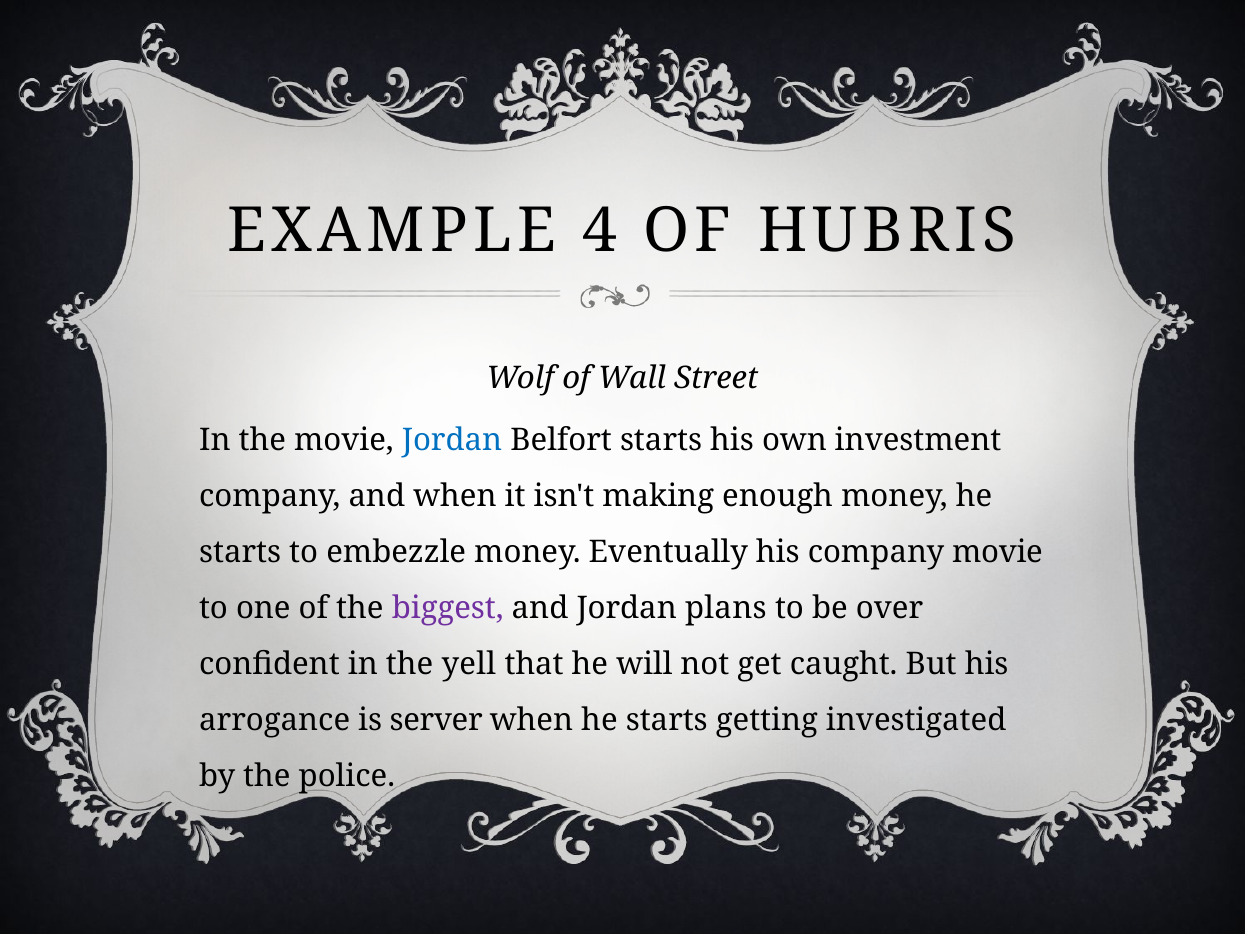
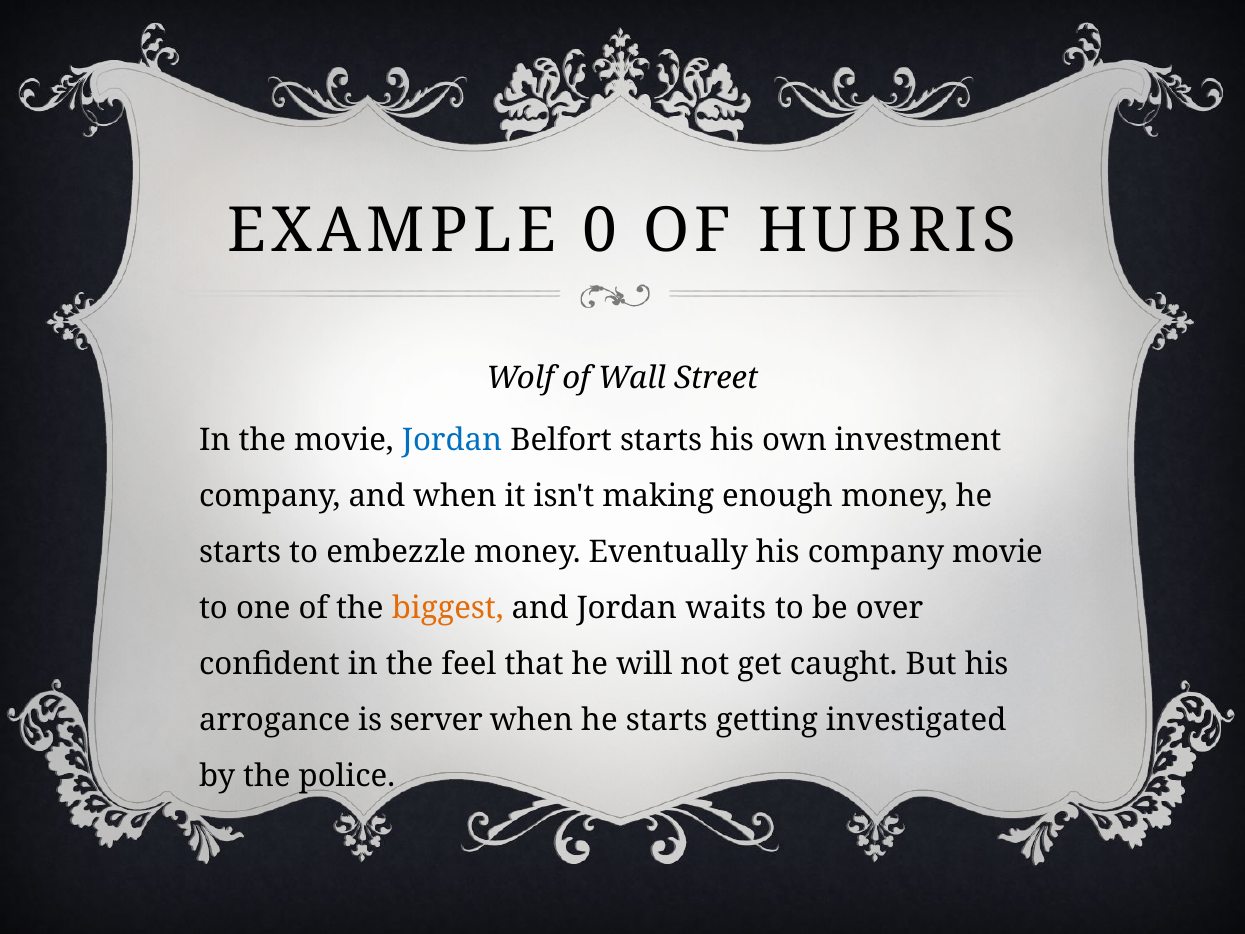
4: 4 -> 0
biggest colour: purple -> orange
plans: plans -> waits
yell: yell -> feel
